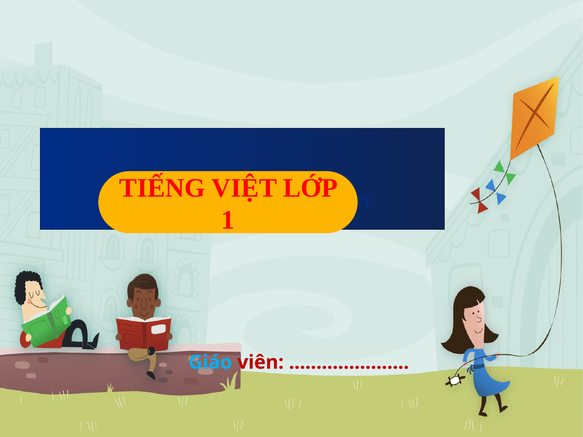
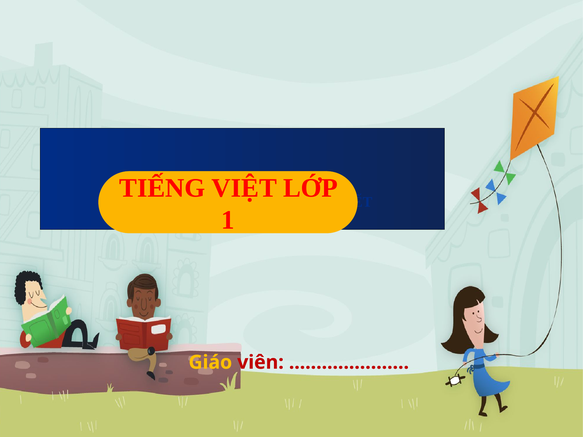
Giáo colour: light blue -> yellow
